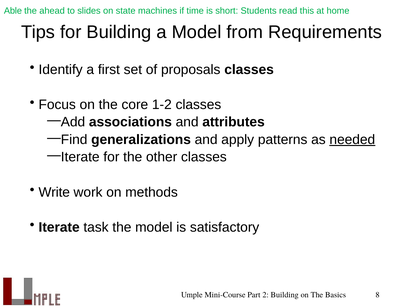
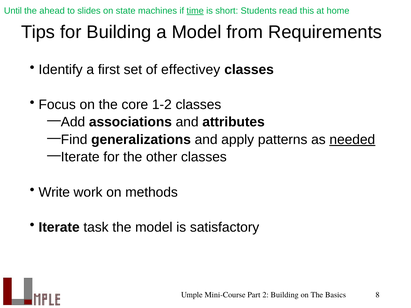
Able: Able -> Until
time underline: none -> present
proposals: proposals -> effectivey
